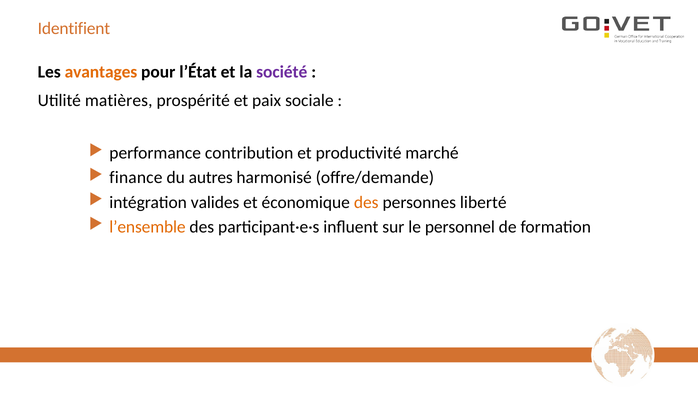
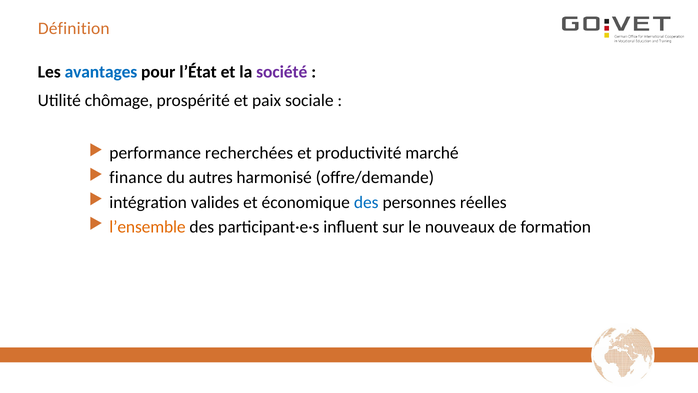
Identifient: Identifient -> Définition
avantages colour: orange -> blue
matières: matières -> chômage
contribution: contribution -> recherchées
des at (366, 202) colour: orange -> blue
liberté: liberté -> réelles
personnel: personnel -> nouveaux
